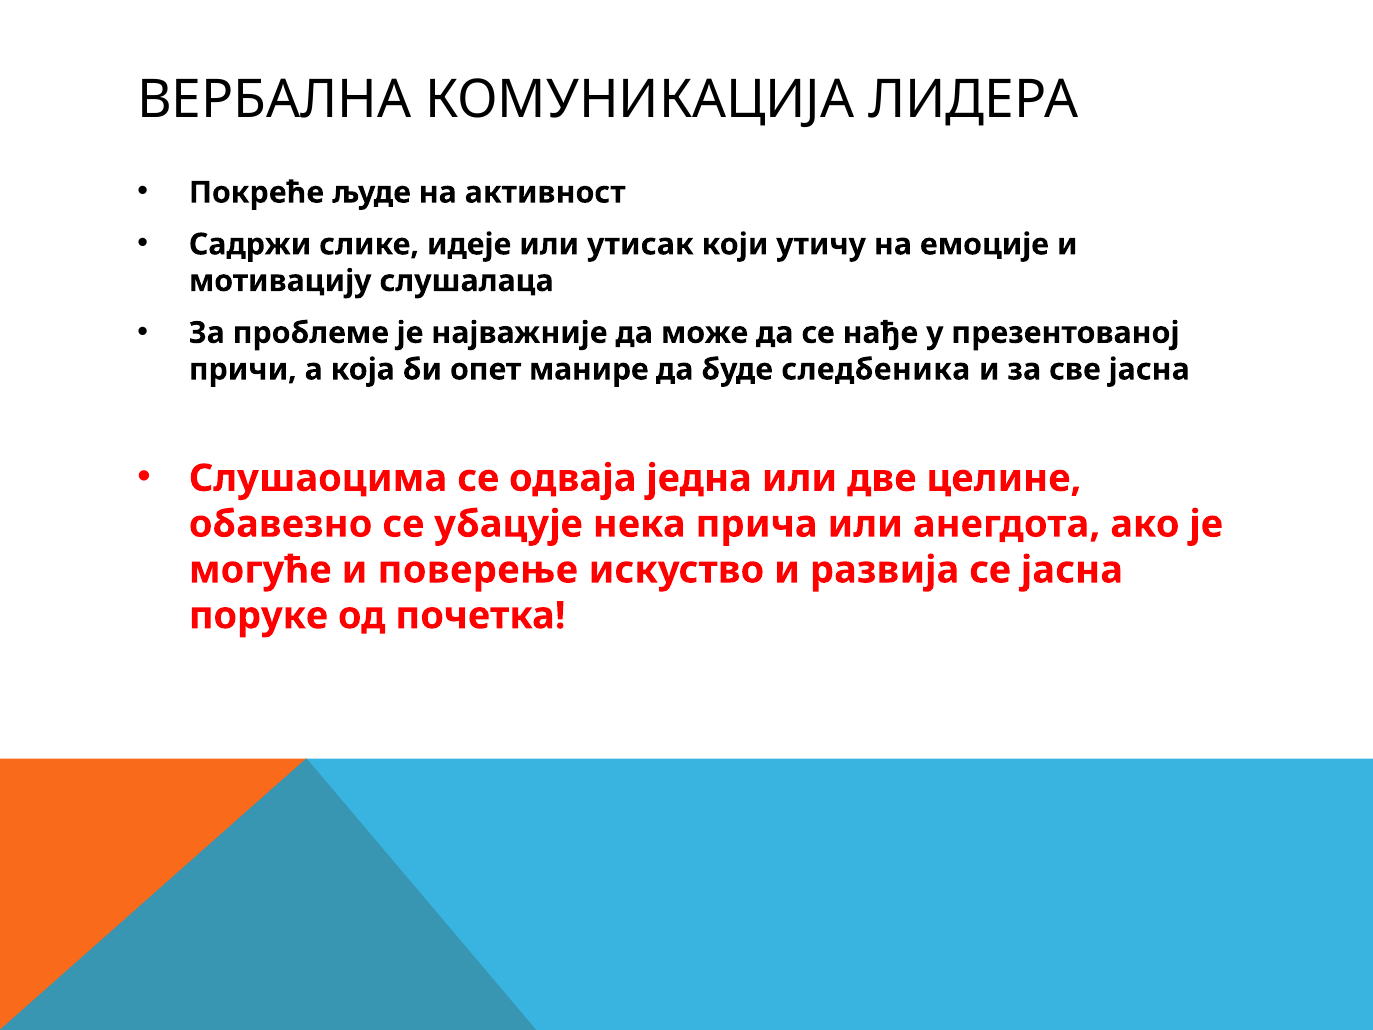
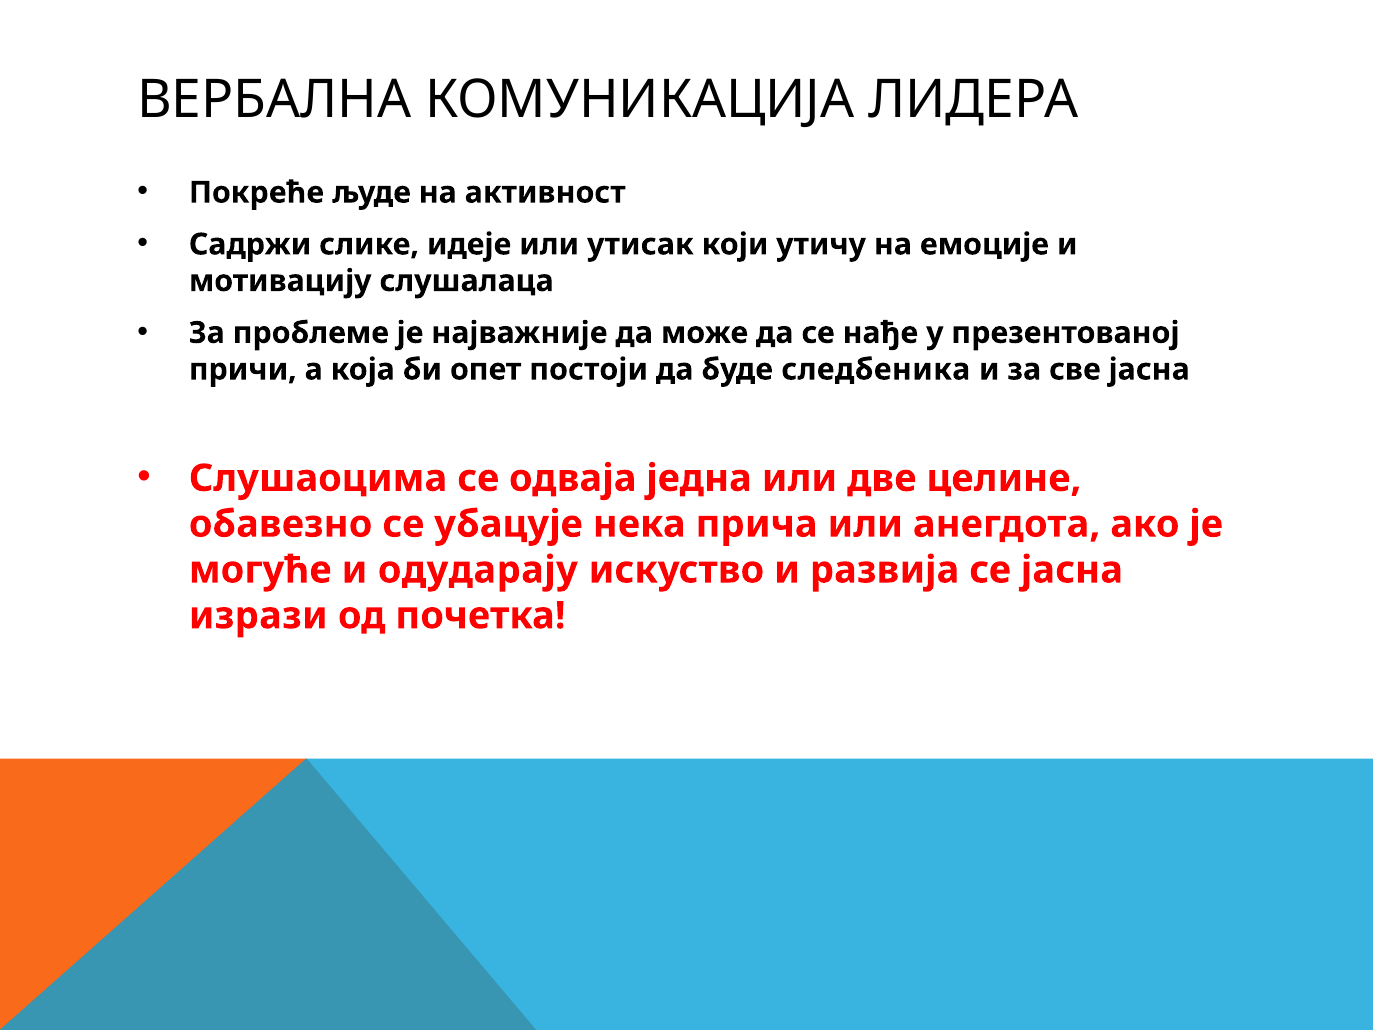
манире: манире -> постоји
поверење: поверење -> одударају
поруке: поруке -> изрази
